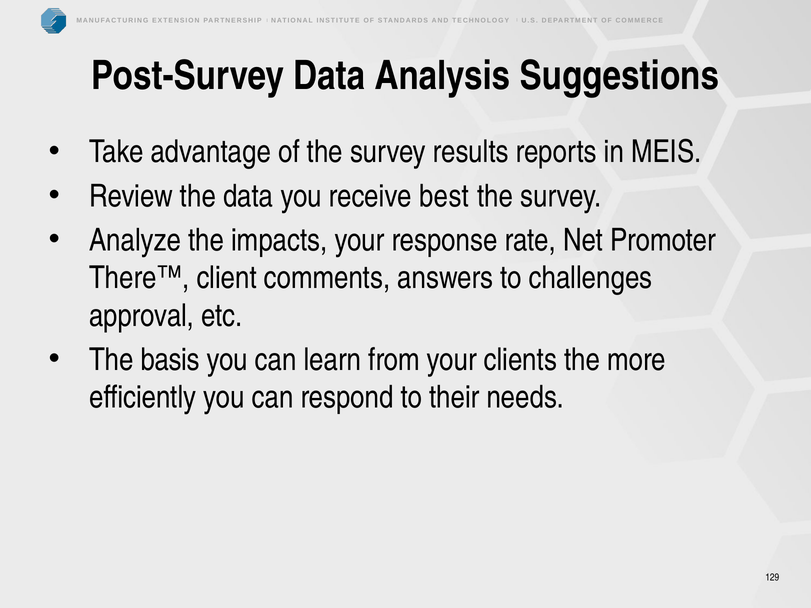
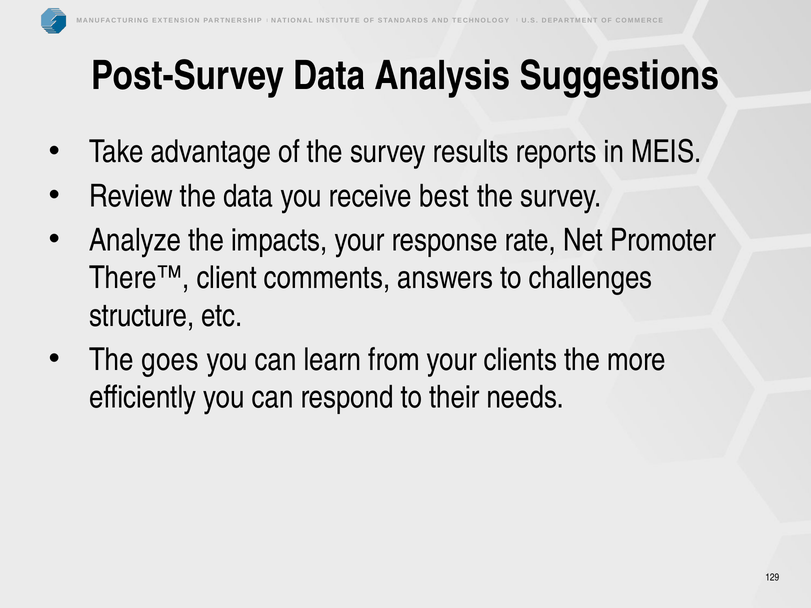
approval: approval -> structure
basis: basis -> goes
